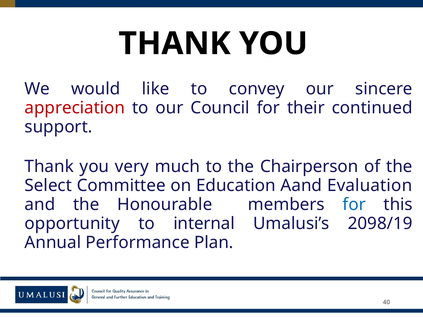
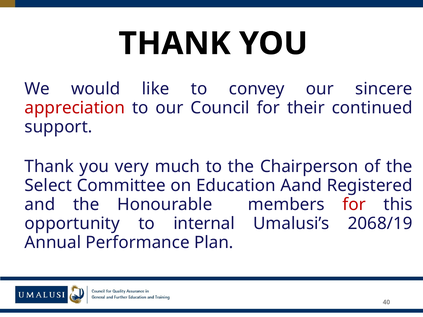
Evaluation: Evaluation -> Registered
for at (354, 205) colour: blue -> red
2098/19: 2098/19 -> 2068/19
